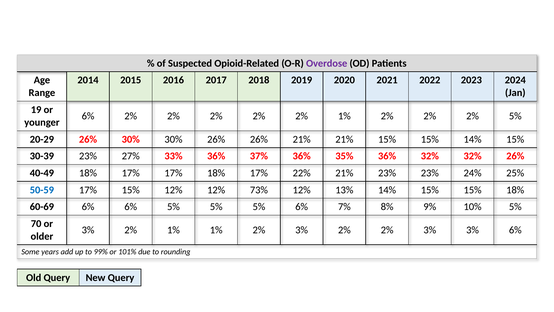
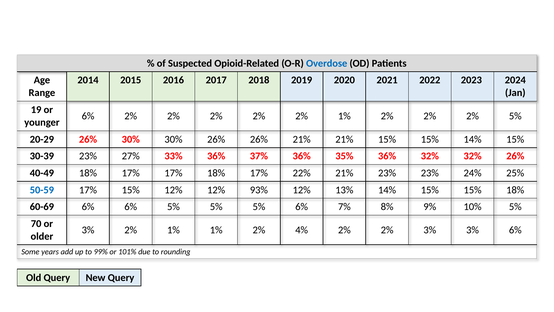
Overdose colour: purple -> blue
73%: 73% -> 93%
1% 2% 3%: 3% -> 4%
